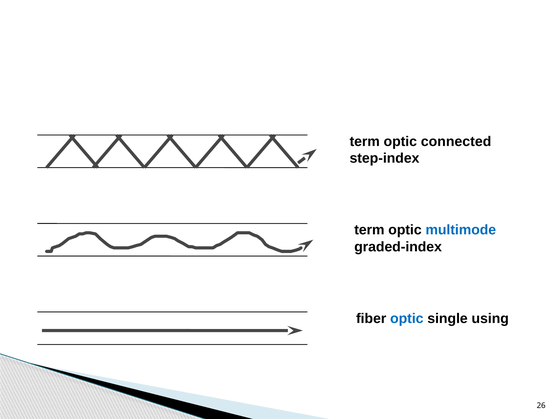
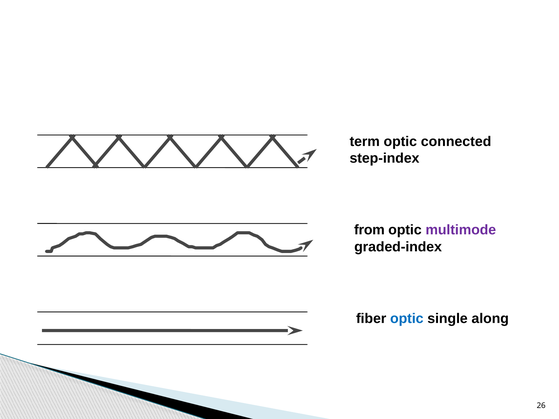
term at (369, 230): term -> from
multimode colour: blue -> purple
using: using -> along
